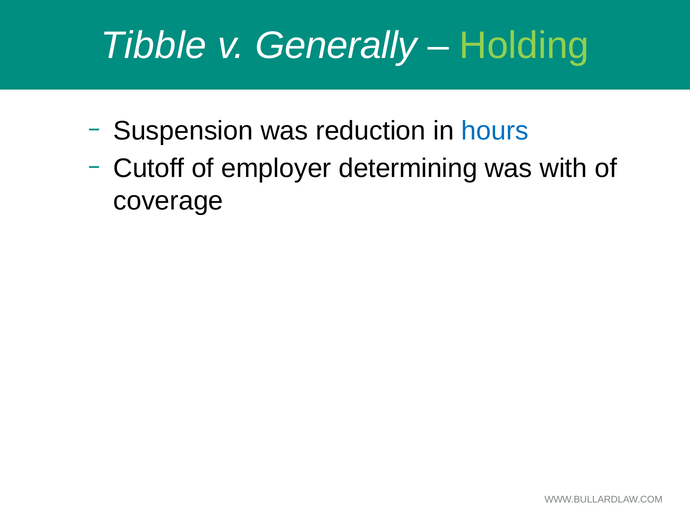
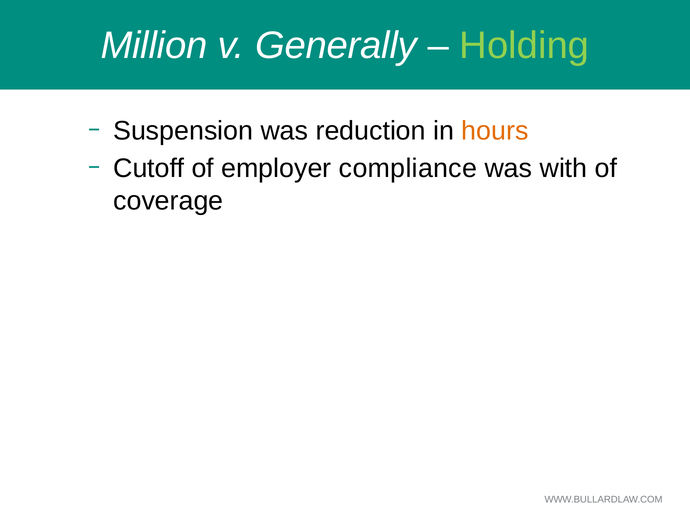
Tibble: Tibble -> Million
hours colour: blue -> orange
determining: determining -> compliance
